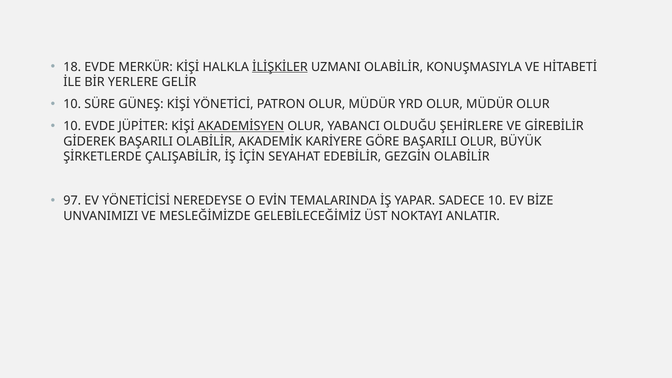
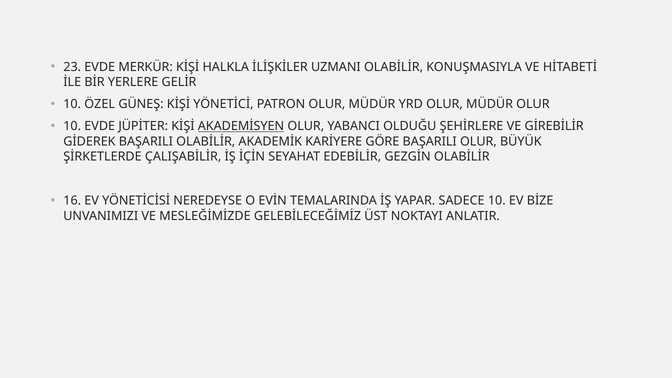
18: 18 -> 23
İLİŞKİLER underline: present -> none
SÜRE: SÜRE -> ÖZEL
97: 97 -> 16
